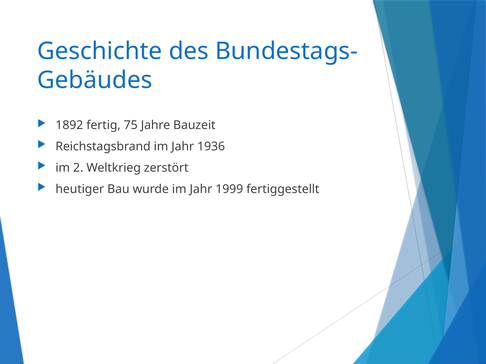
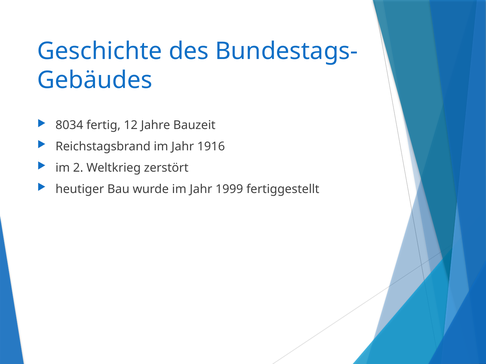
1892: 1892 -> 8034
75: 75 -> 12
1936: 1936 -> 1916
